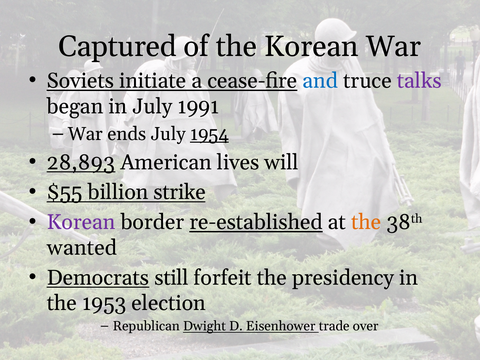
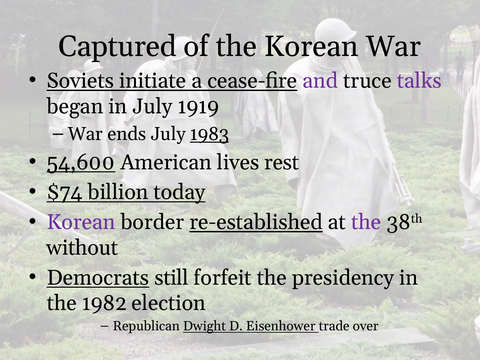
and colour: blue -> purple
1991: 1991 -> 1919
1954: 1954 -> 1983
28,893: 28,893 -> 54,600
will: will -> rest
$55: $55 -> $74
strike: strike -> today
the at (366, 222) colour: orange -> purple
wanted: wanted -> without
1953: 1953 -> 1982
